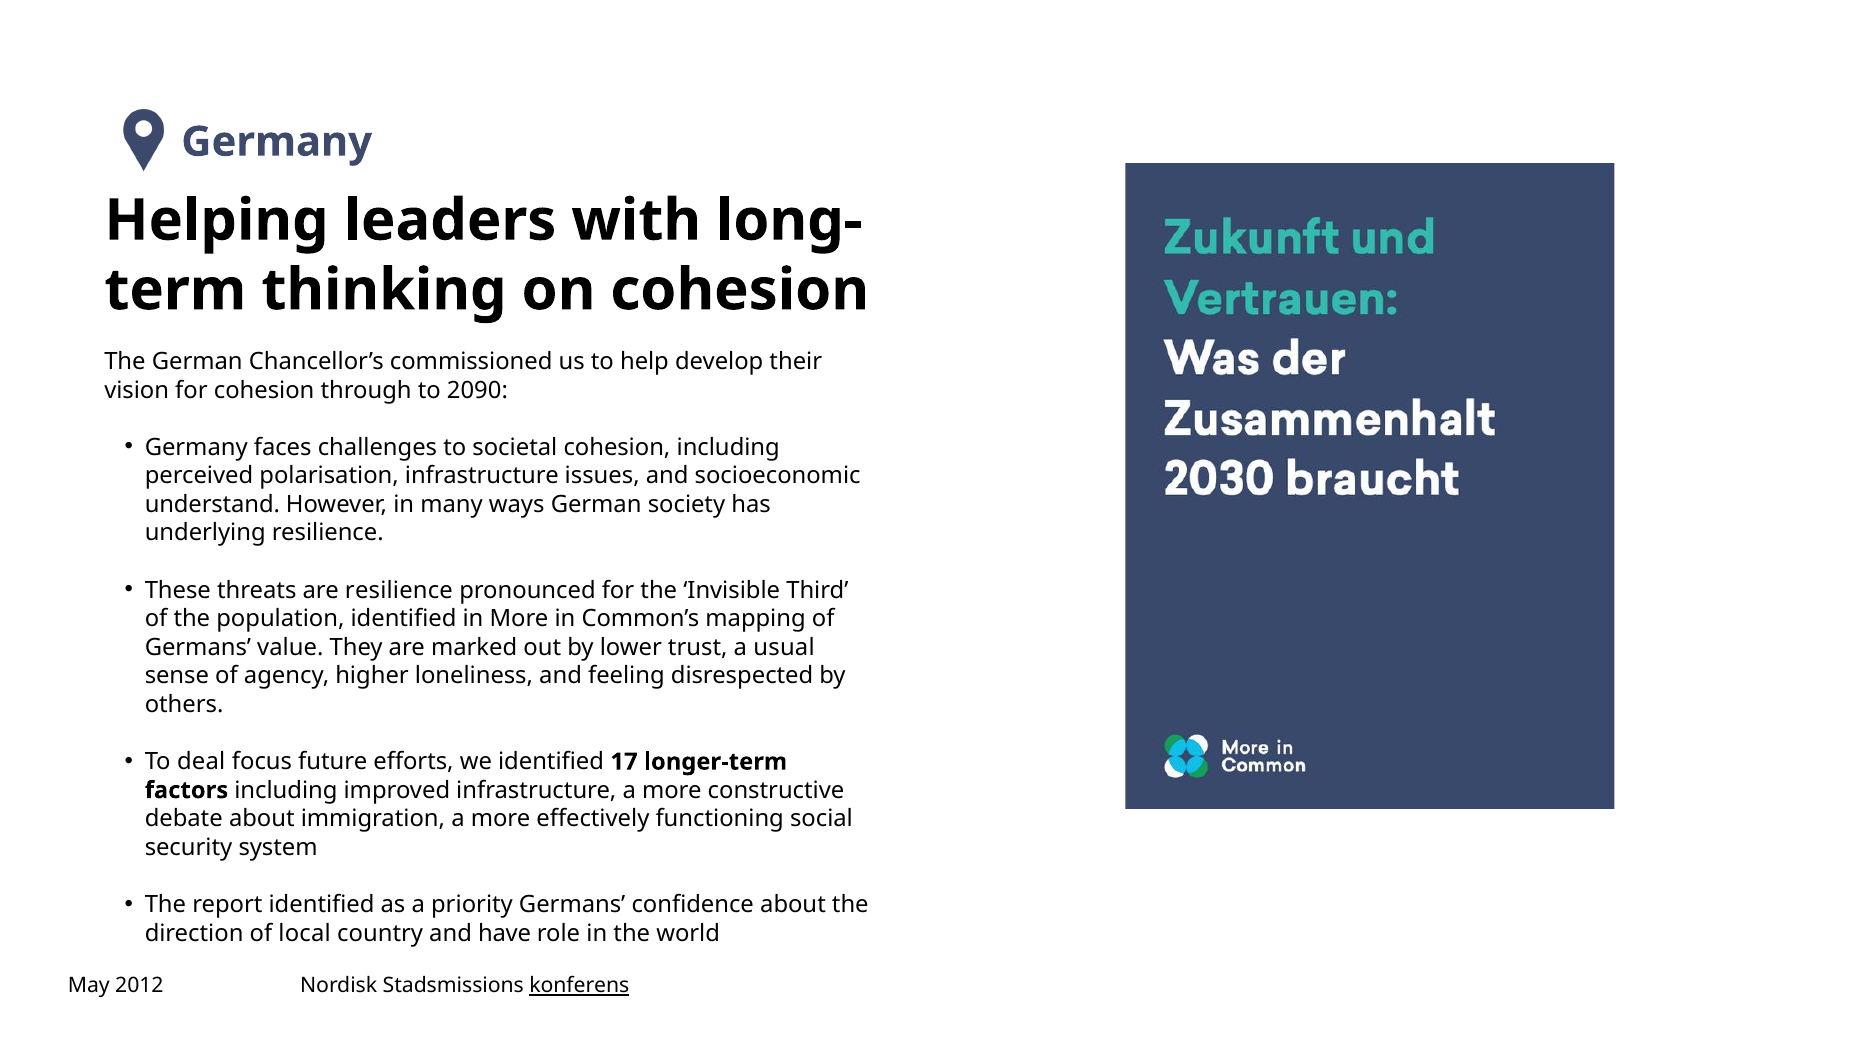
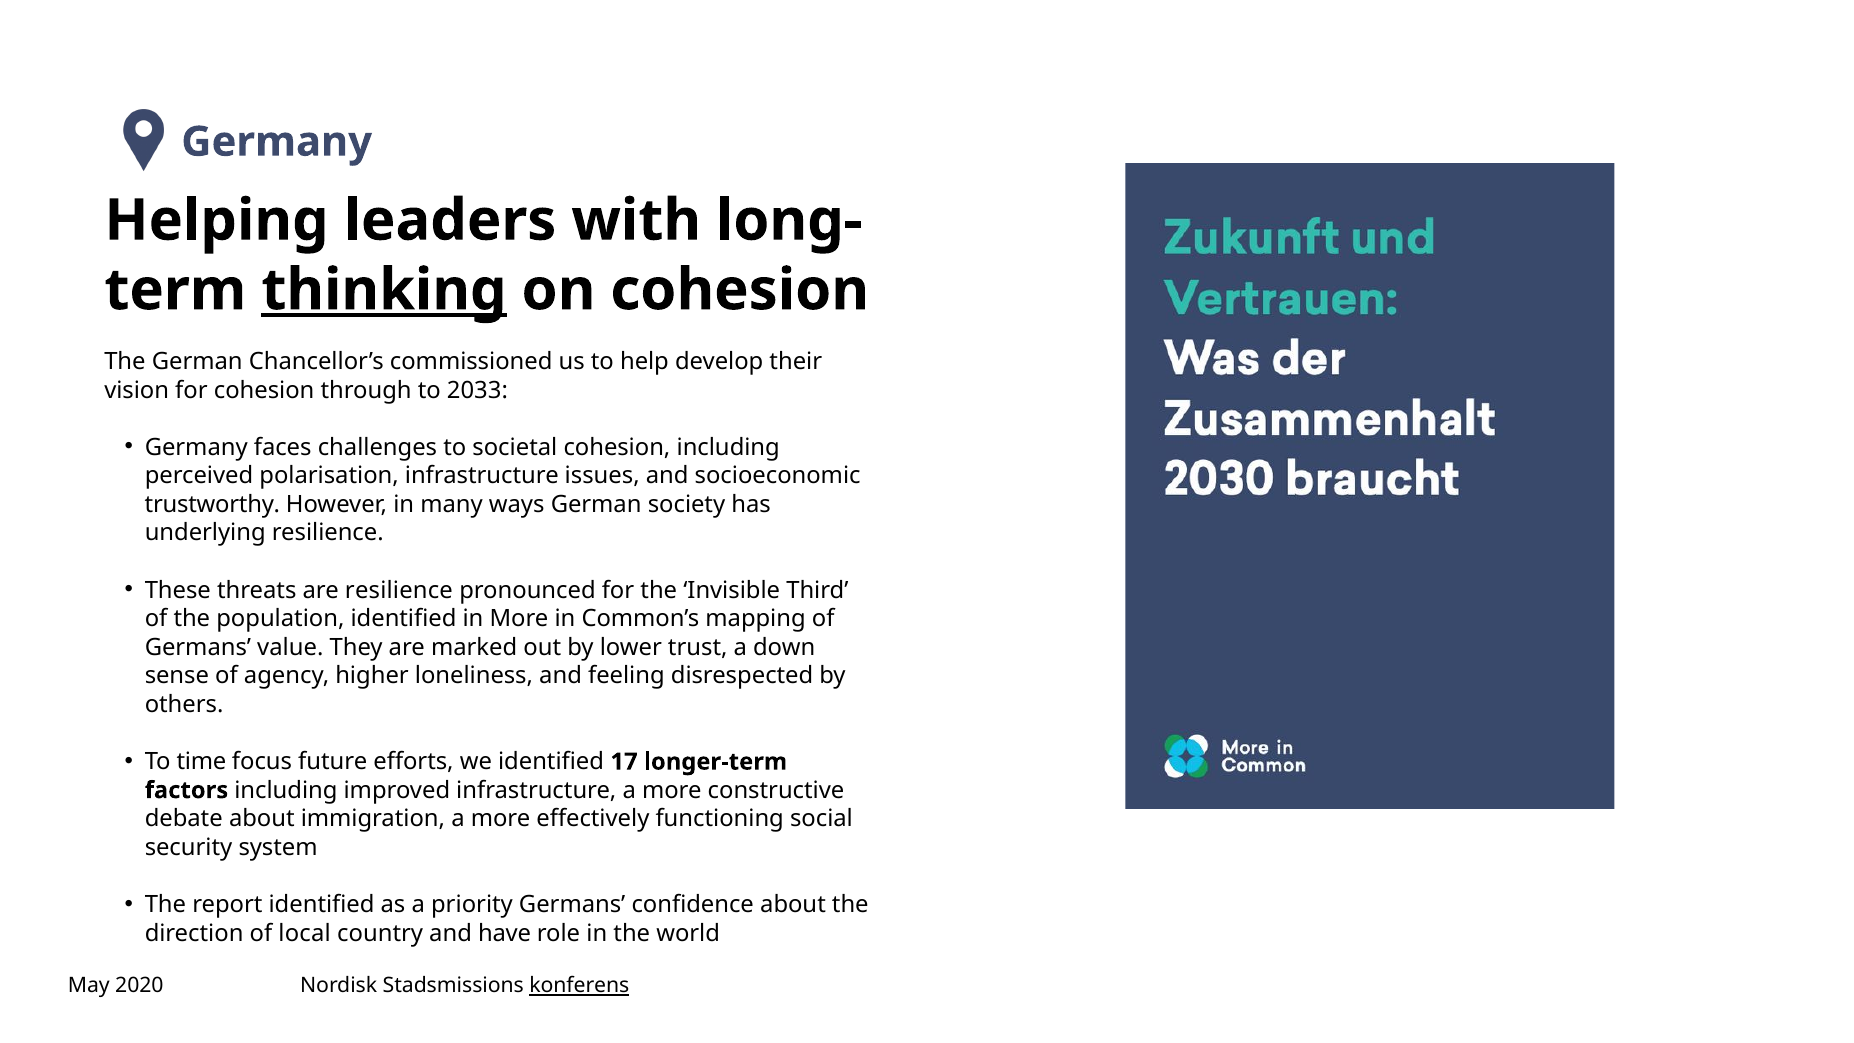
thinking underline: none -> present
2090: 2090 -> 2033
understand: understand -> trustworthy
usual: usual -> down
deal: deal -> time
2012: 2012 -> 2020
